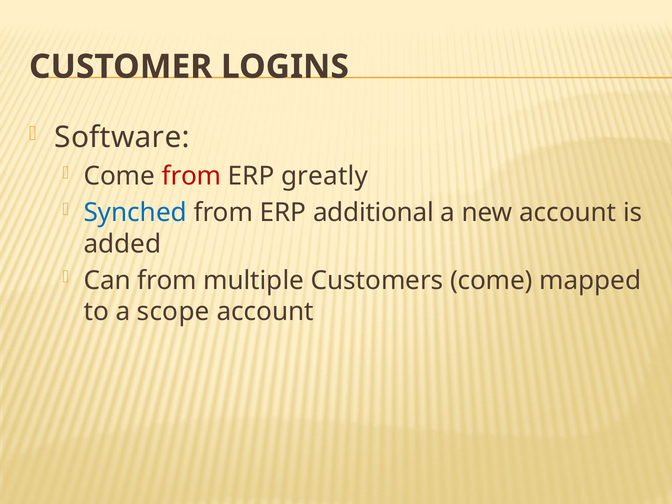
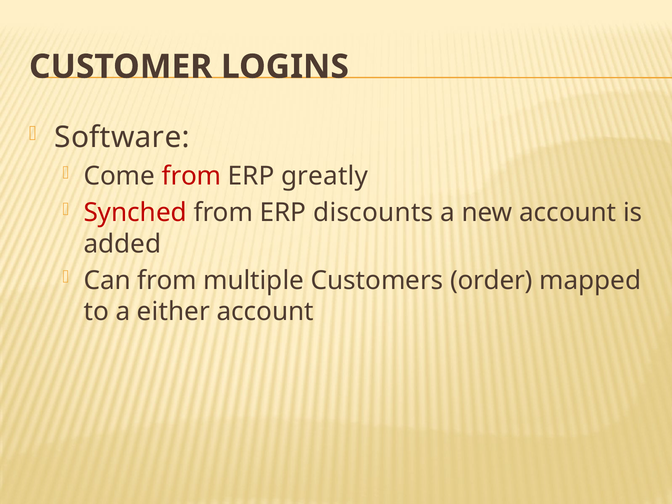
Synched colour: blue -> red
additional: additional -> discounts
Customers come: come -> order
scope: scope -> either
